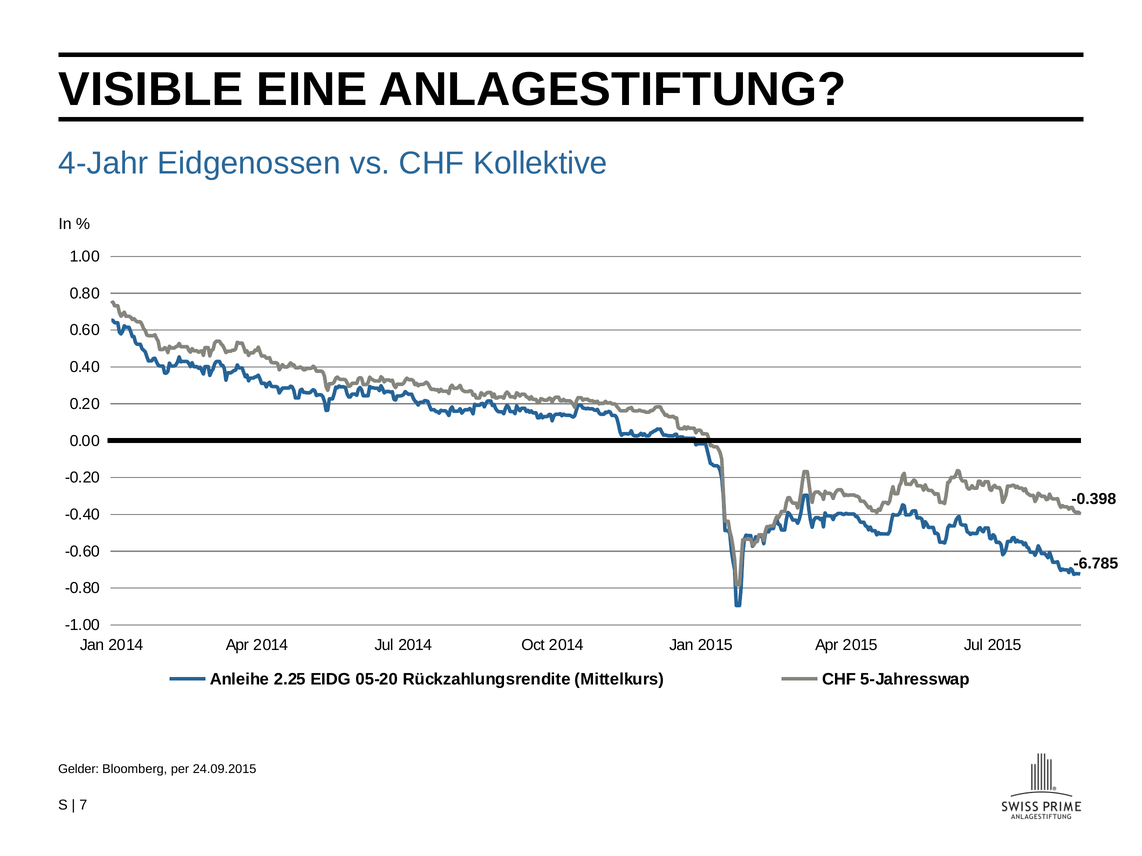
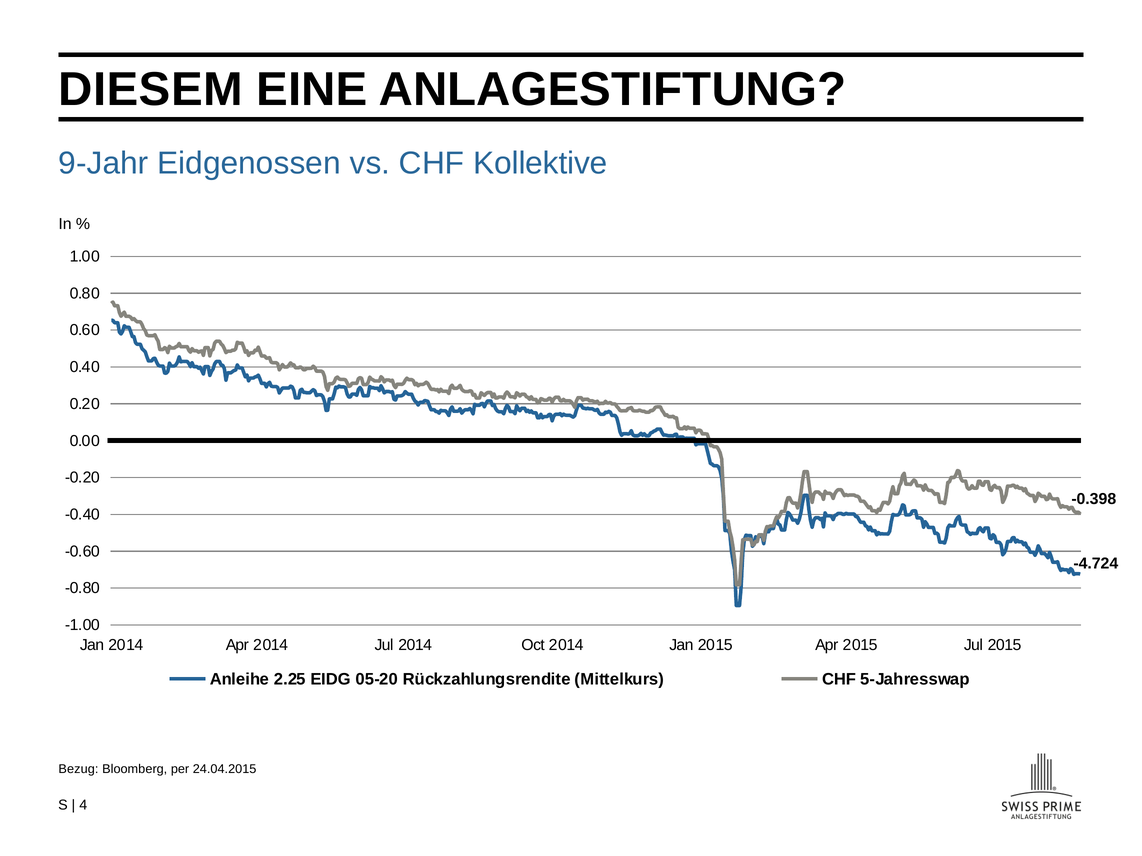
VISIBLE: VISIBLE -> DIESEM
4-Jahr: 4-Jahr -> 9-Jahr
-6.785: -6.785 -> -4.724
Gelder: Gelder -> Bezug
24.09.2015: 24.09.2015 -> 24.04.2015
7: 7 -> 4
